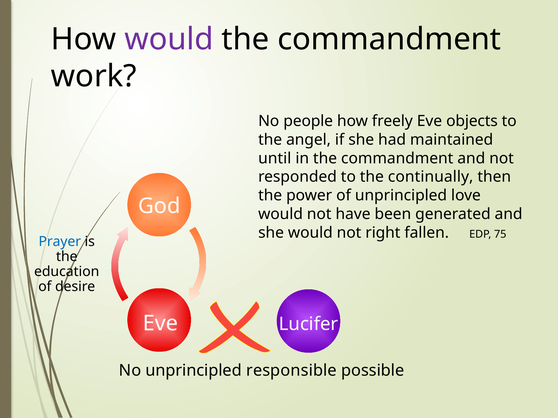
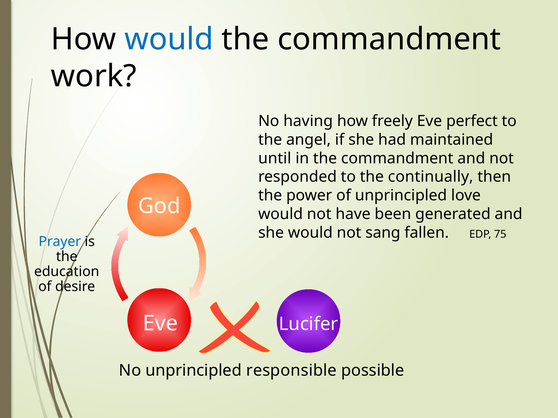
would at (169, 39) colour: purple -> blue
people: people -> having
objects: objects -> perfect
right: right -> sang
